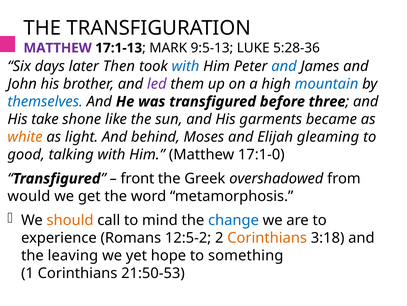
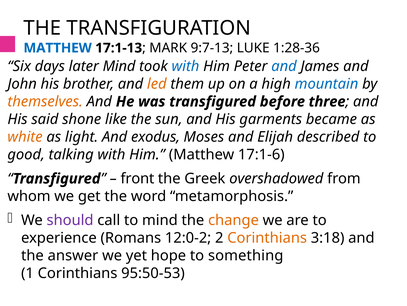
MATTHEW at (58, 48) colour: purple -> blue
9:5-13: 9:5-13 -> 9:7-13
5:28-36: 5:28-36 -> 1:28-36
later Then: Then -> Mind
led colour: purple -> orange
themselves colour: blue -> orange
take: take -> said
behind: behind -> exodus
gleaming: gleaming -> described
17:1-0: 17:1-0 -> 17:1-6
would: would -> whom
should colour: orange -> purple
change colour: blue -> orange
12:5-2: 12:5-2 -> 12:0-2
leaving: leaving -> answer
21:50-53: 21:50-53 -> 95:50-53
